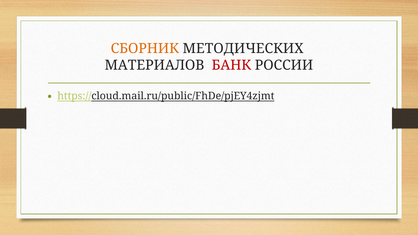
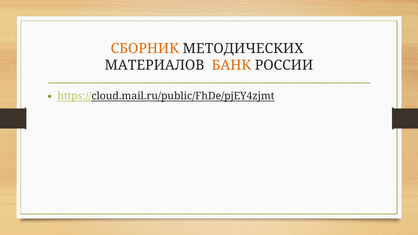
БАНК colour: red -> orange
